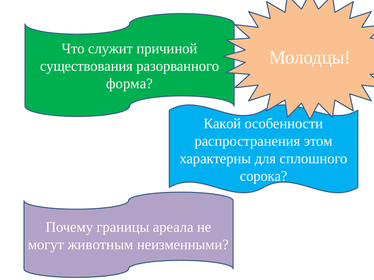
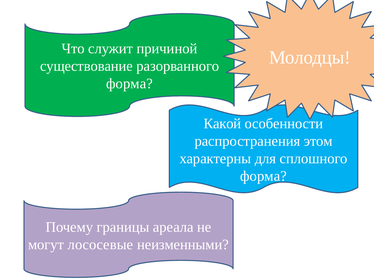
существования: существования -> существование
сорока at (264, 176): сорока -> форма
животным: животным -> лососевые
